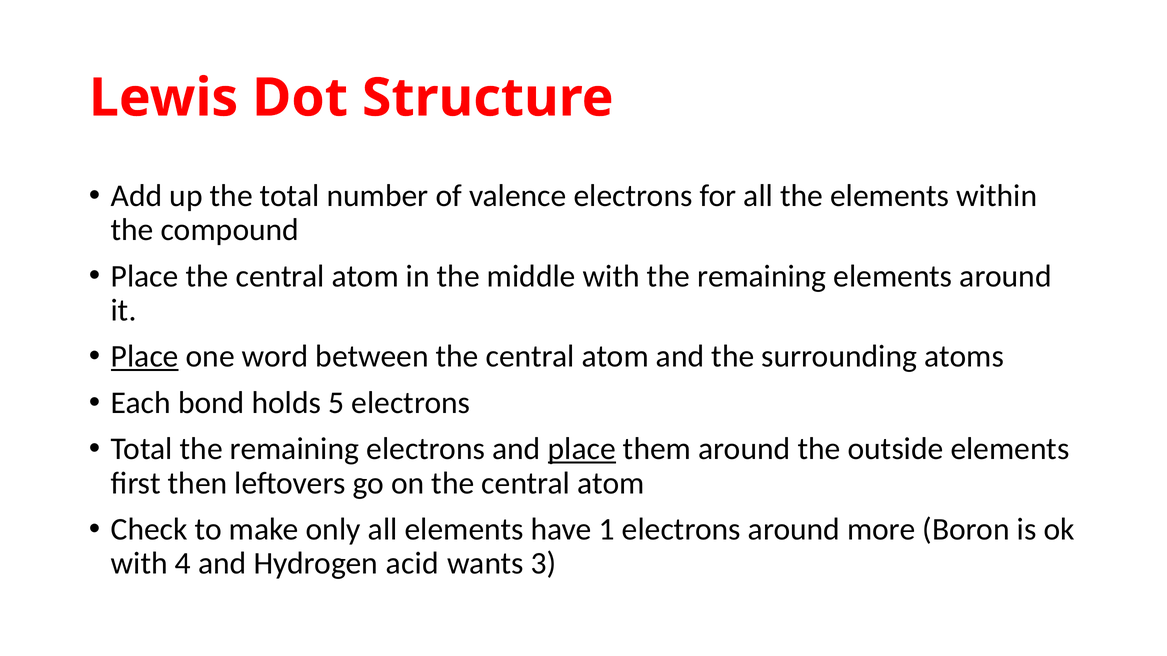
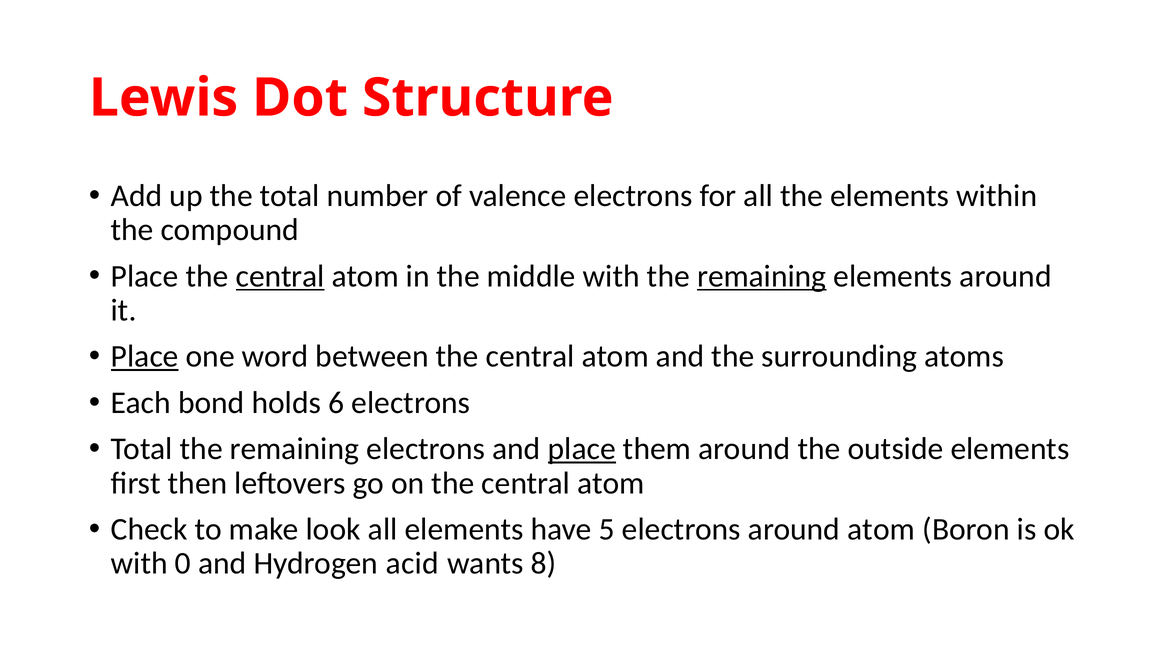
central at (280, 276) underline: none -> present
remaining at (762, 276) underline: none -> present
5: 5 -> 6
only: only -> look
1: 1 -> 5
around more: more -> atom
4: 4 -> 0
3: 3 -> 8
